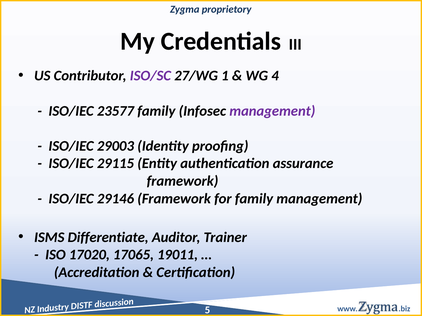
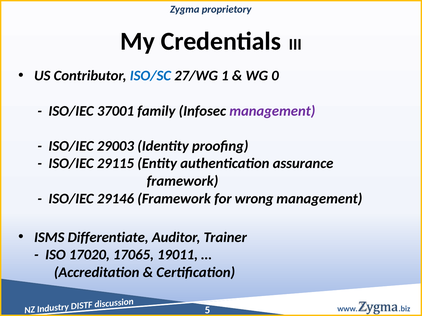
ISO/SC colour: purple -> blue
4: 4 -> 0
23577: 23577 -> 37001
for family: family -> wrong
